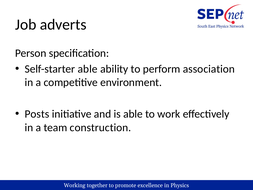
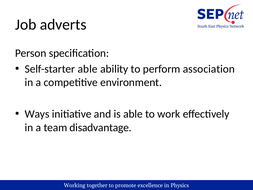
Posts: Posts -> Ways
construction: construction -> disadvantage
